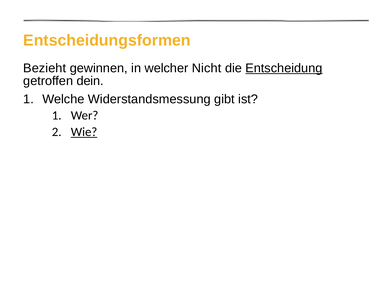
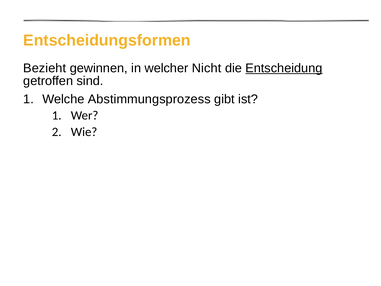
dein: dein -> sind
Widerstandsmessung: Widerstandsmessung -> Abstimmungsprozess
Wie underline: present -> none
